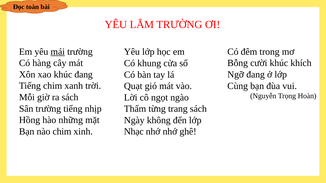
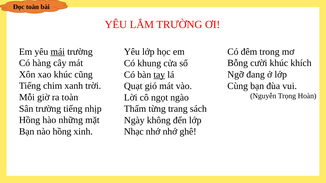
khúc đang: đang -> cũng
tay underline: none -> present
ra sách: sách -> toàn
nào chim: chim -> hồng
